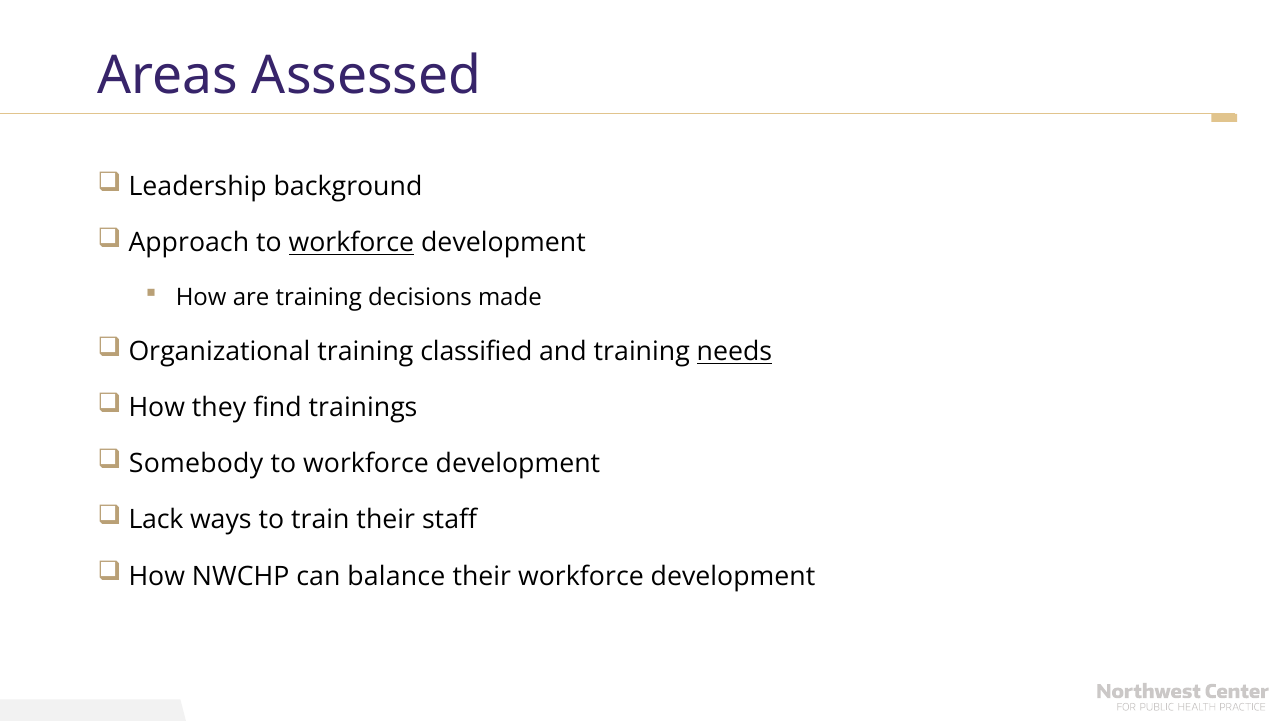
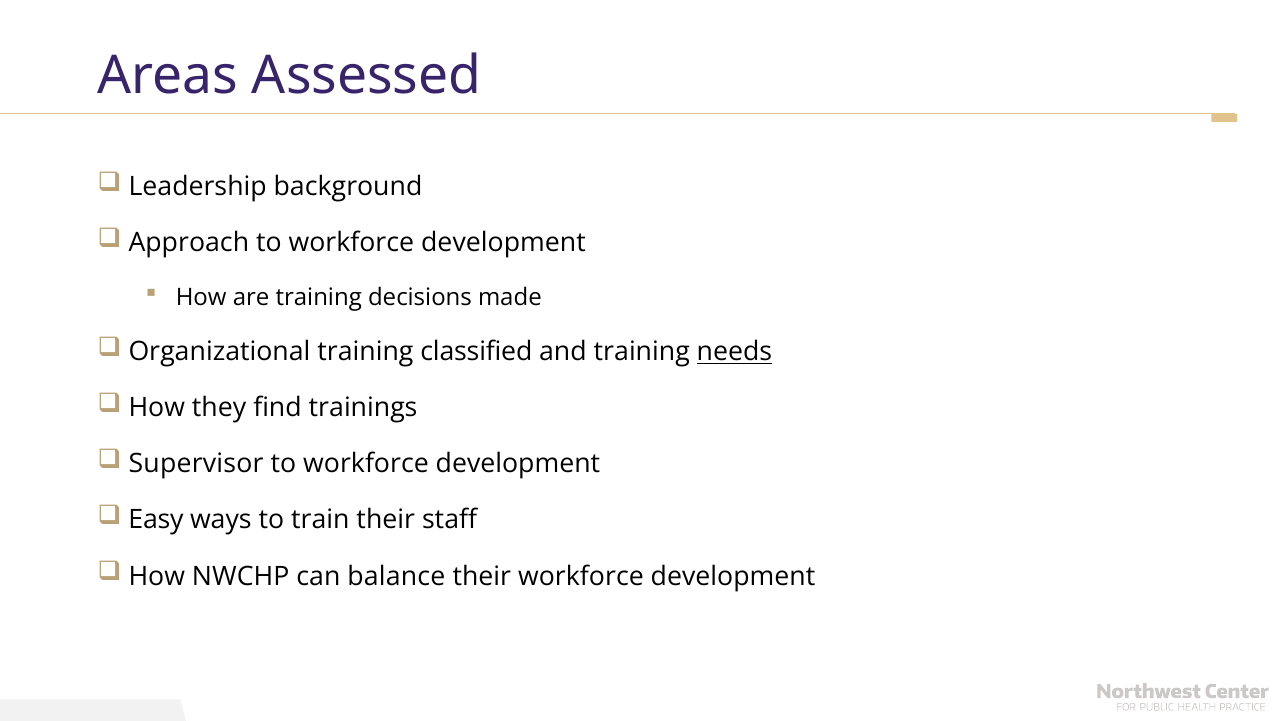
workforce at (351, 243) underline: present -> none
Somebody: Somebody -> Supervisor
Lack: Lack -> Easy
